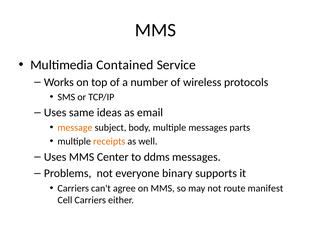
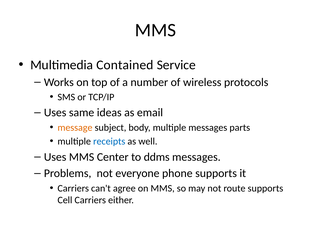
receipts colour: orange -> blue
binary: binary -> phone
route manifest: manifest -> supports
